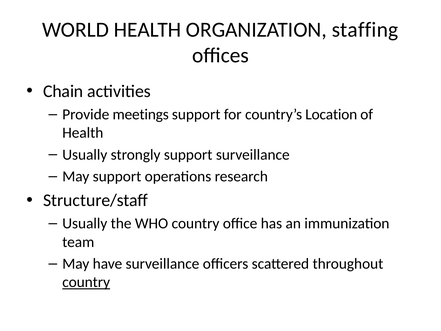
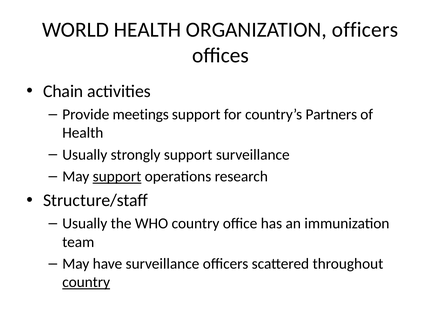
ORGANIZATION staffing: staffing -> officers
Location: Location -> Partners
support at (117, 176) underline: none -> present
